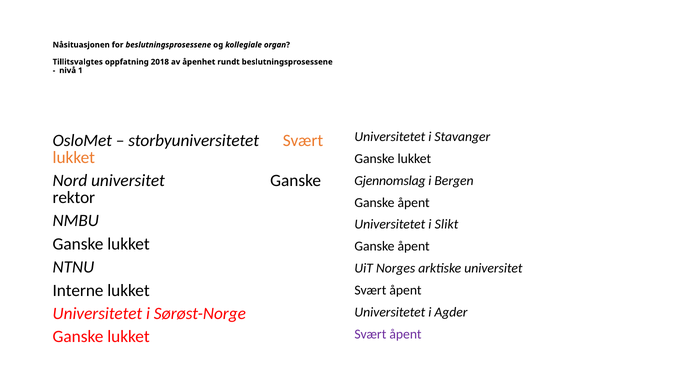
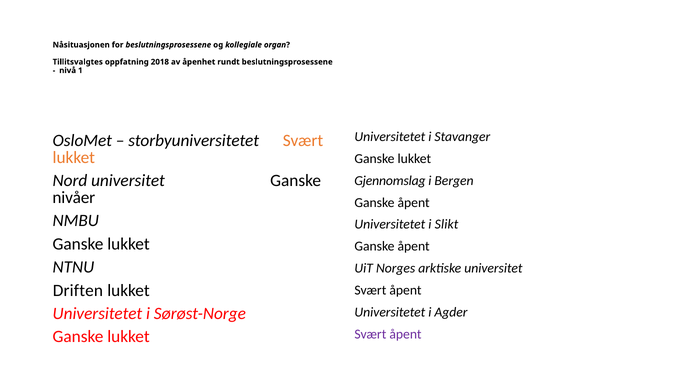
rektor: rektor -> nivåer
Interne: Interne -> Driften
